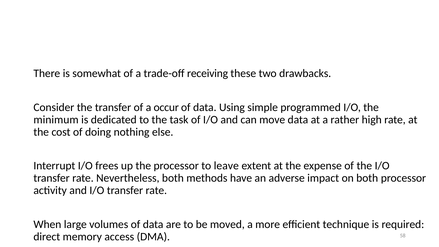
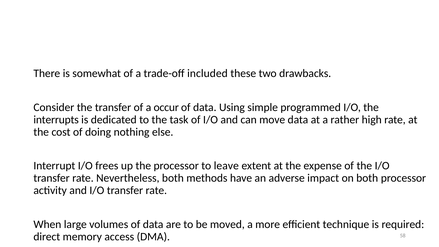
receiving: receiving -> included
minimum: minimum -> interrupts
